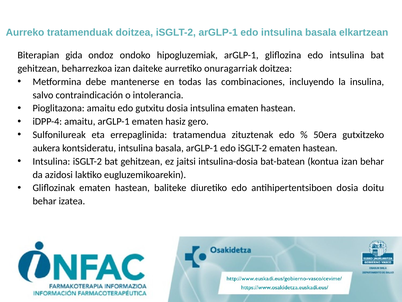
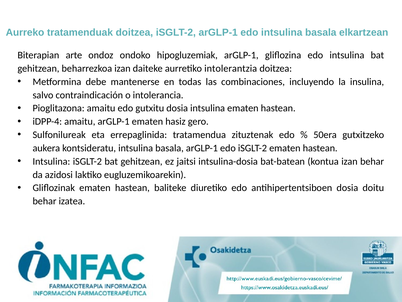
gida: gida -> arte
onuragarriak: onuragarriak -> intolerantzia
